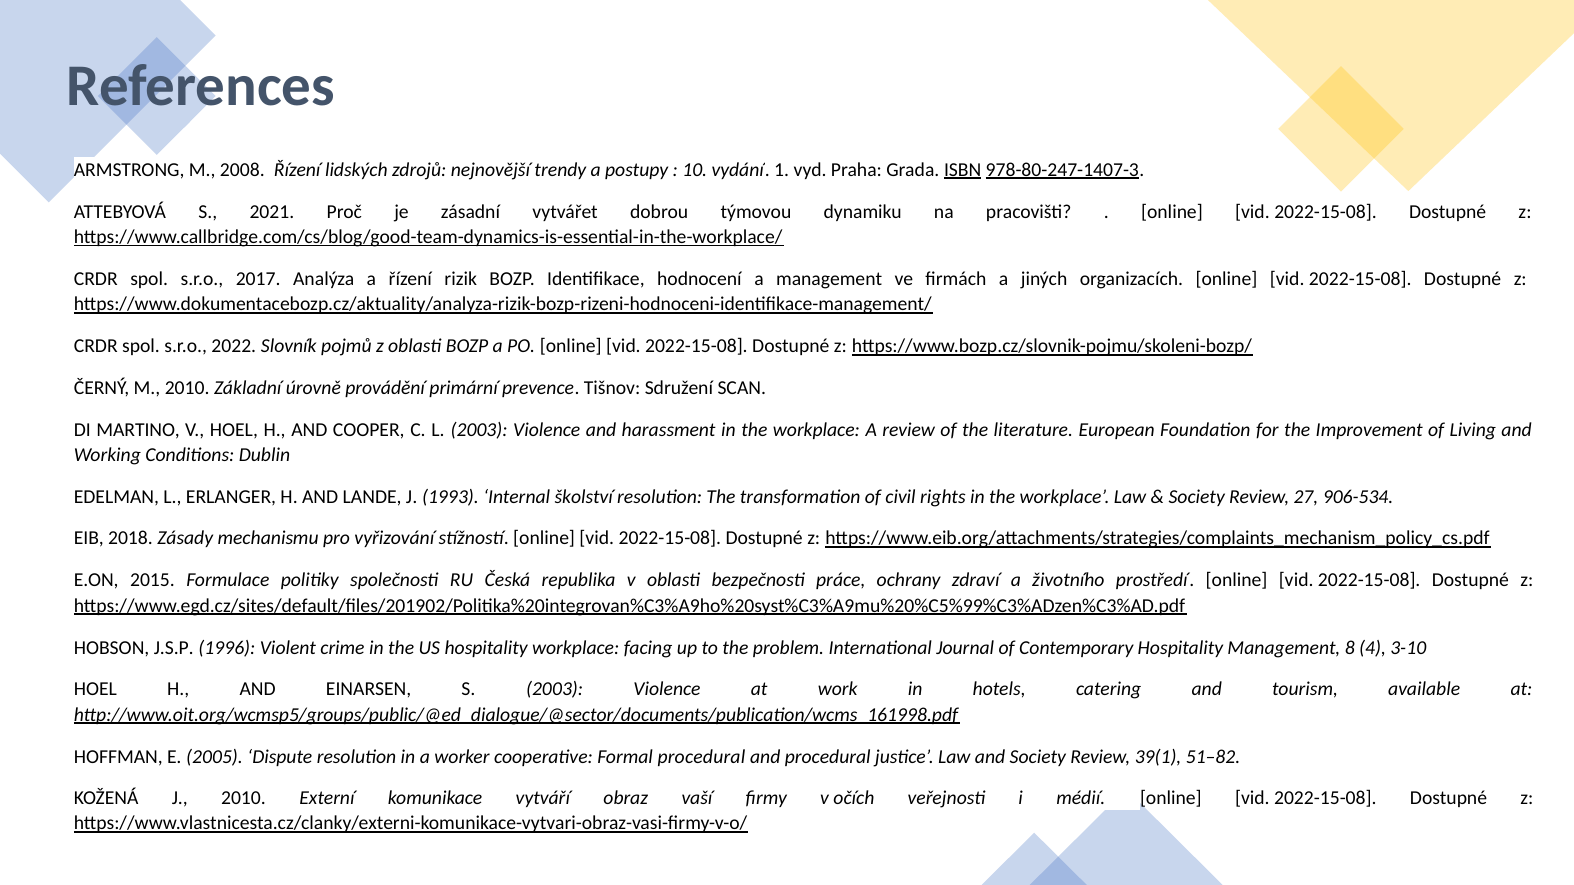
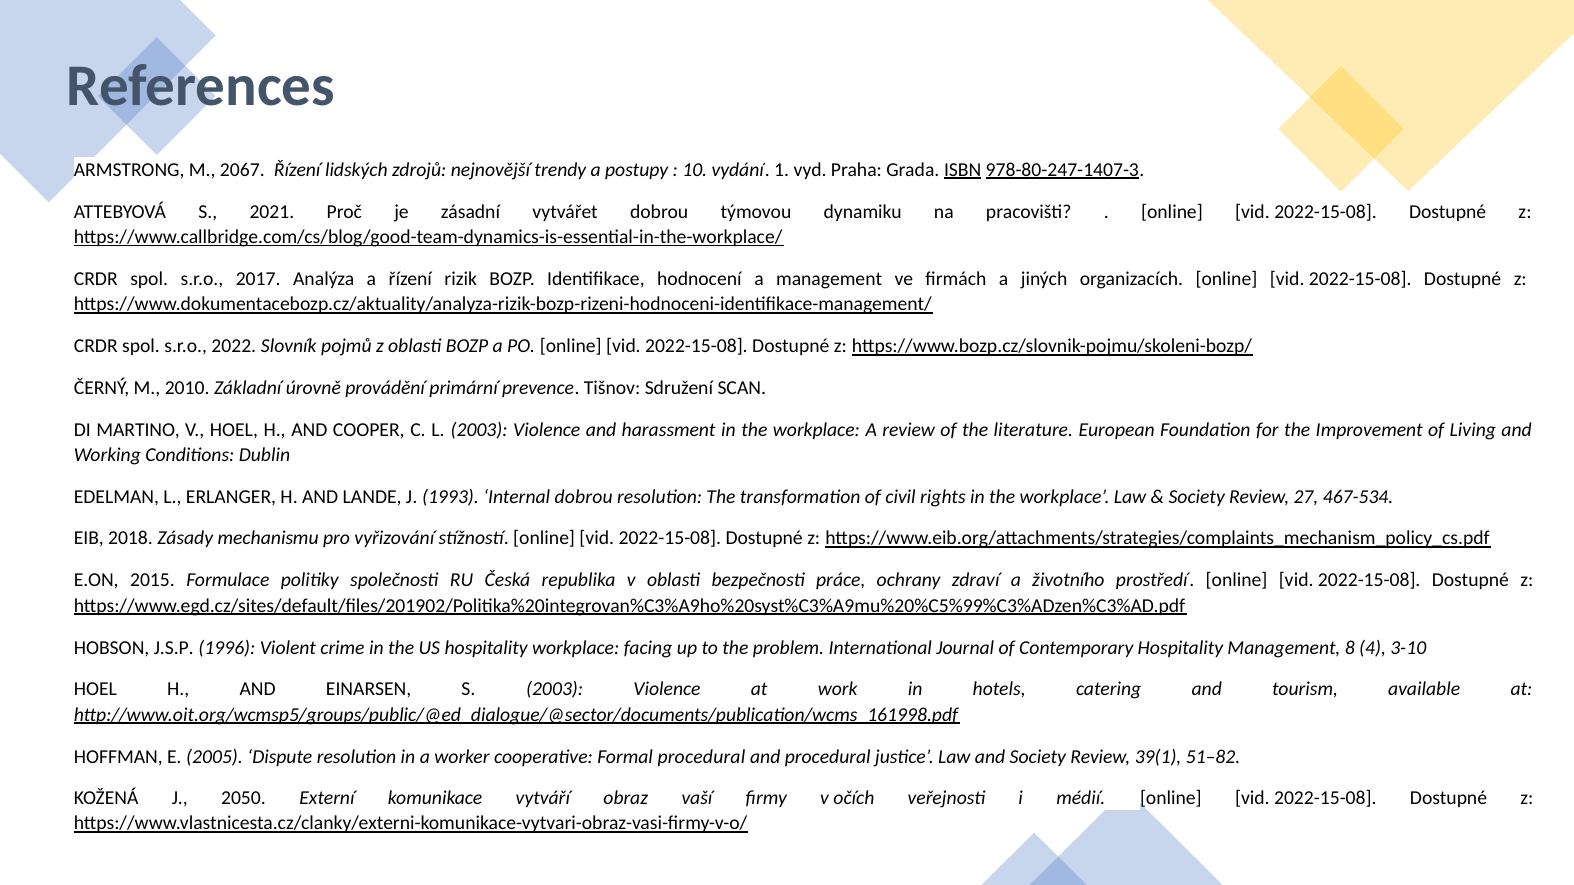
2008: 2008 -> 2067
Internal školství: školství -> dobrou
906-534: 906-534 -> 467-534
J 2010: 2010 -> 2050
